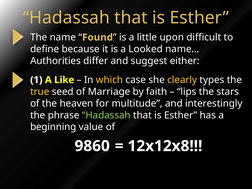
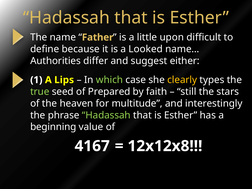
Found: Found -> Father
Like: Like -> Lips
which colour: yellow -> light green
true colour: yellow -> light green
Marriage: Marriage -> Prepared
lips: lips -> still
9860: 9860 -> 4167
